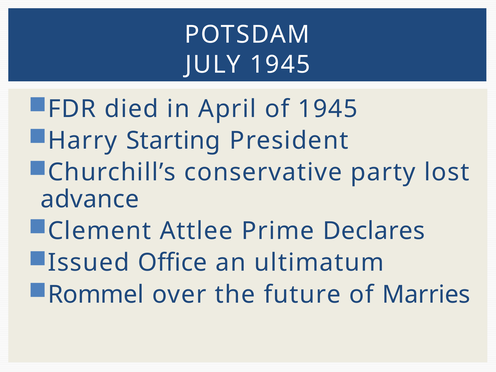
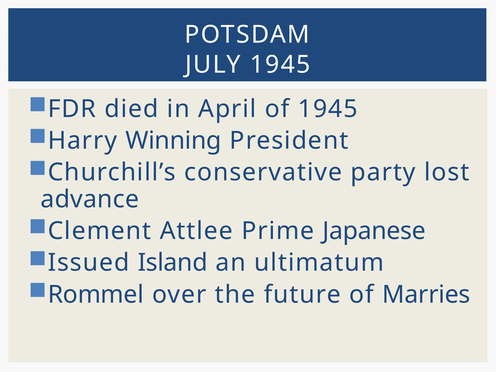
Starting: Starting -> Winning
Declares: Declares -> Japanese
Office: Office -> Island
